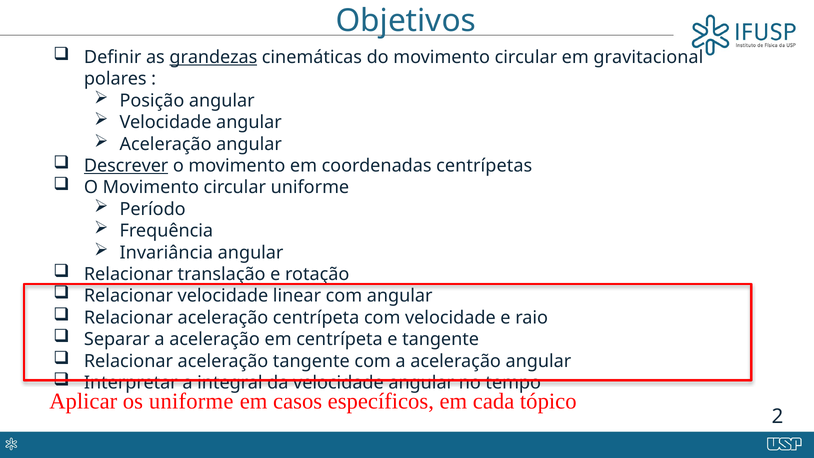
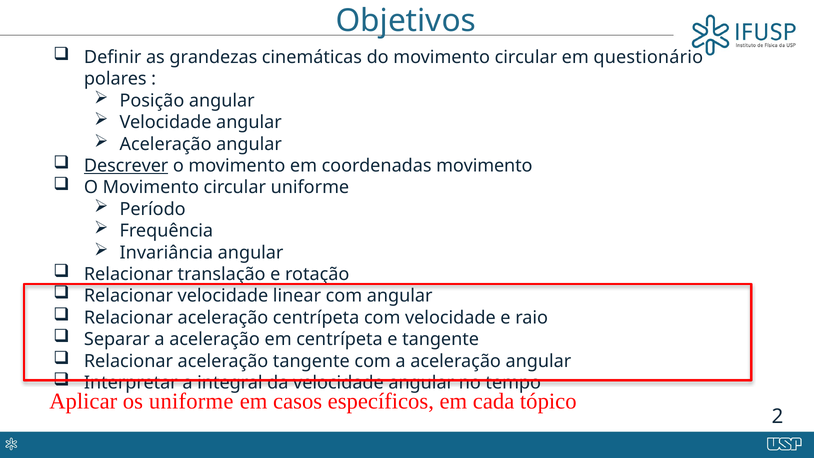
grandezas underline: present -> none
gravitacional: gravitacional -> questionário
coordenadas centrípetas: centrípetas -> movimento
